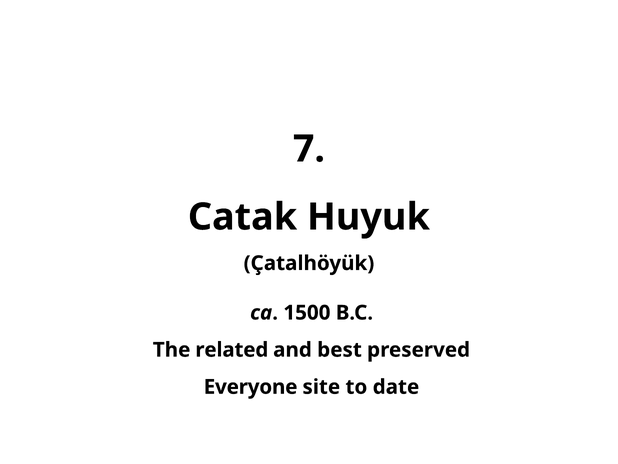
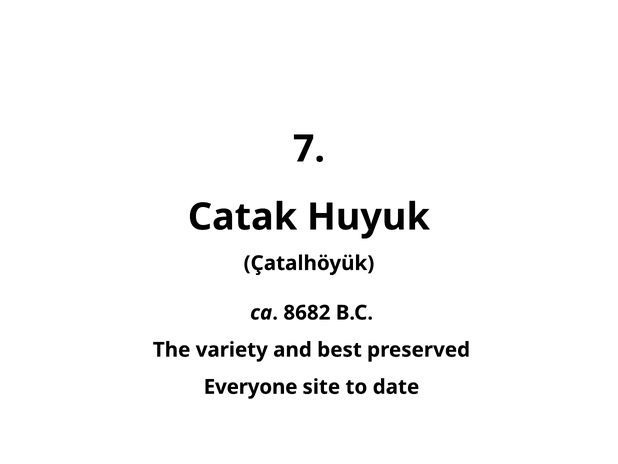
1500: 1500 -> 8682
related: related -> variety
